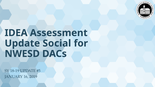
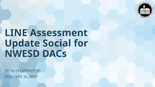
IDEA: IDEA -> LINE
